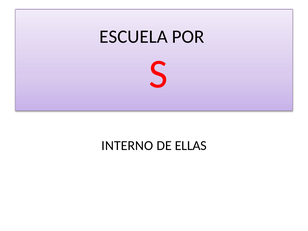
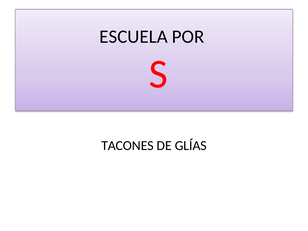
INTERNO: INTERNO -> TACONES
ELLAS: ELLAS -> GLÍAS
